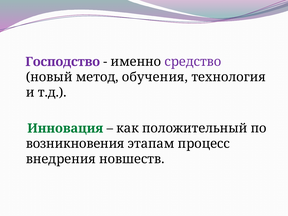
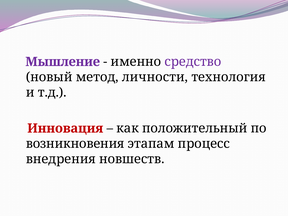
Господство: Господство -> Мышление
обучения: обучения -> личности
Инновация colour: green -> red
